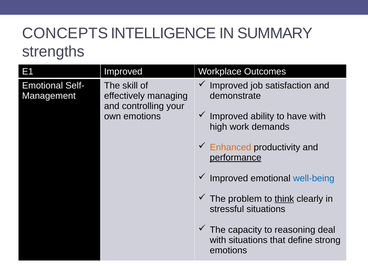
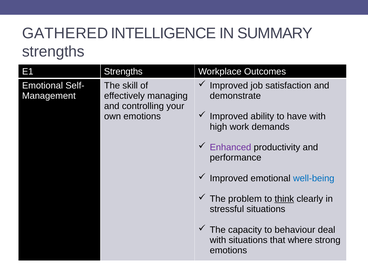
CONCEPTS: CONCEPTS -> GATHERED
E1 Improved: Improved -> Strengths
Enhanced colour: orange -> purple
performance underline: present -> none
reasoning: reasoning -> behaviour
define: define -> where
